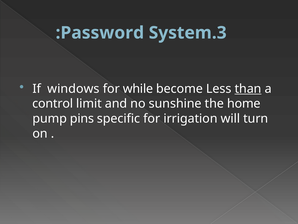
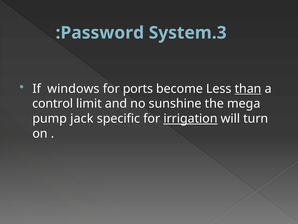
while: while -> ports
home: home -> mega
pins: pins -> jack
irrigation underline: none -> present
